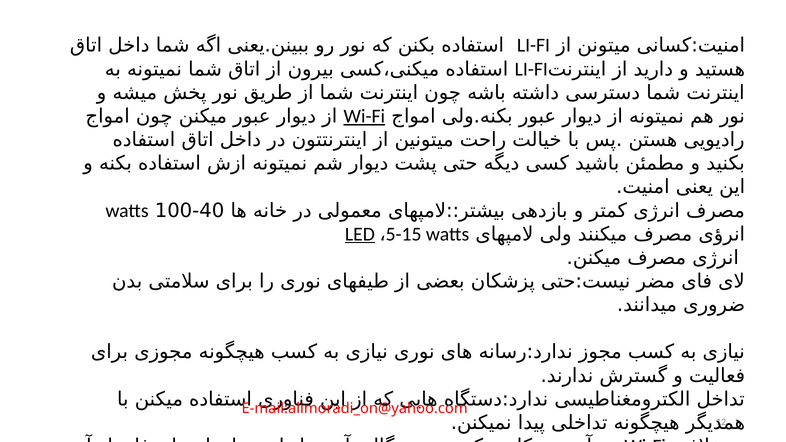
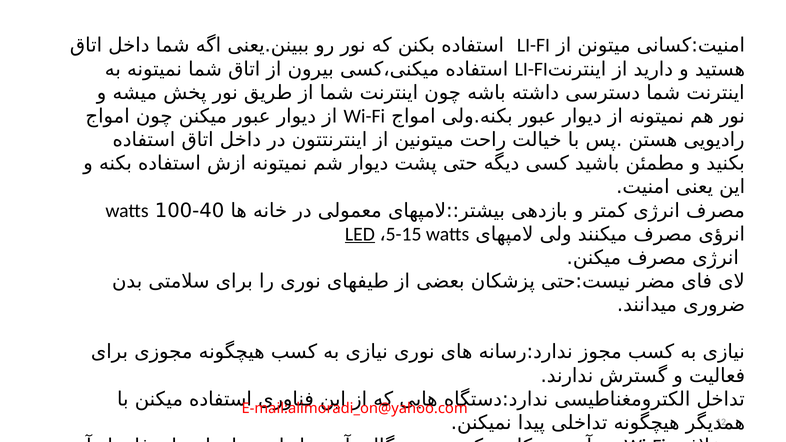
Wi-Fi at (364, 116) underline: present -> none
